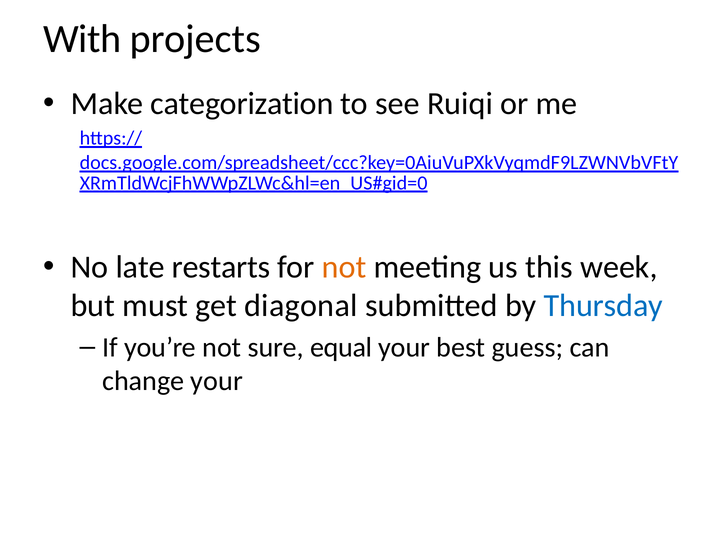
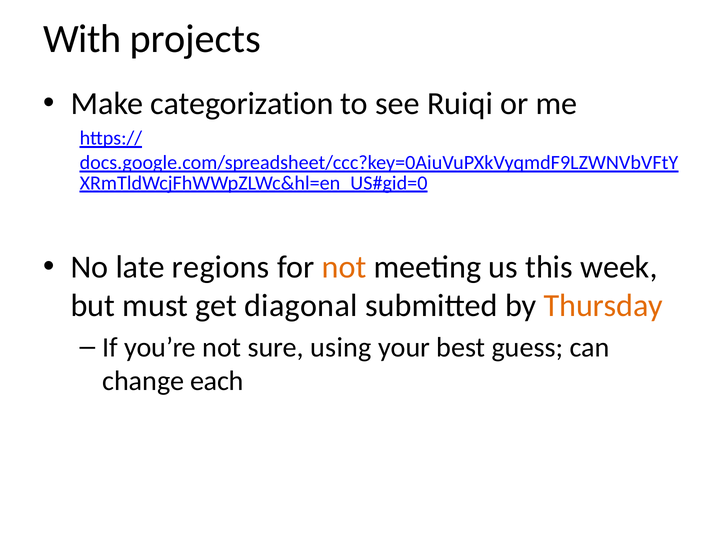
restarts: restarts -> regions
Thursday colour: blue -> orange
equal: equal -> using
change your: your -> each
